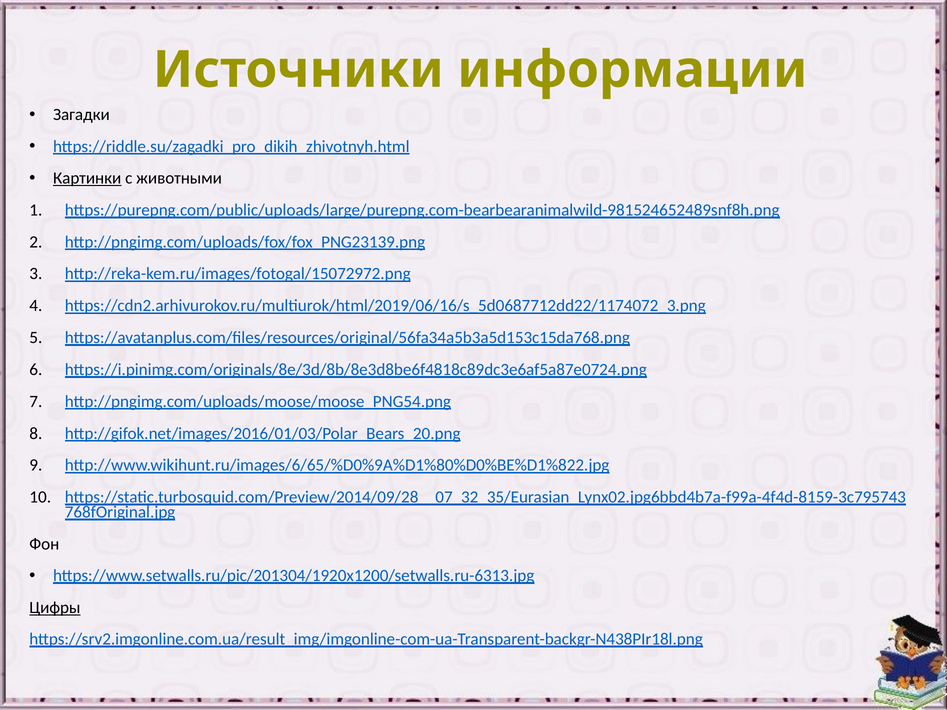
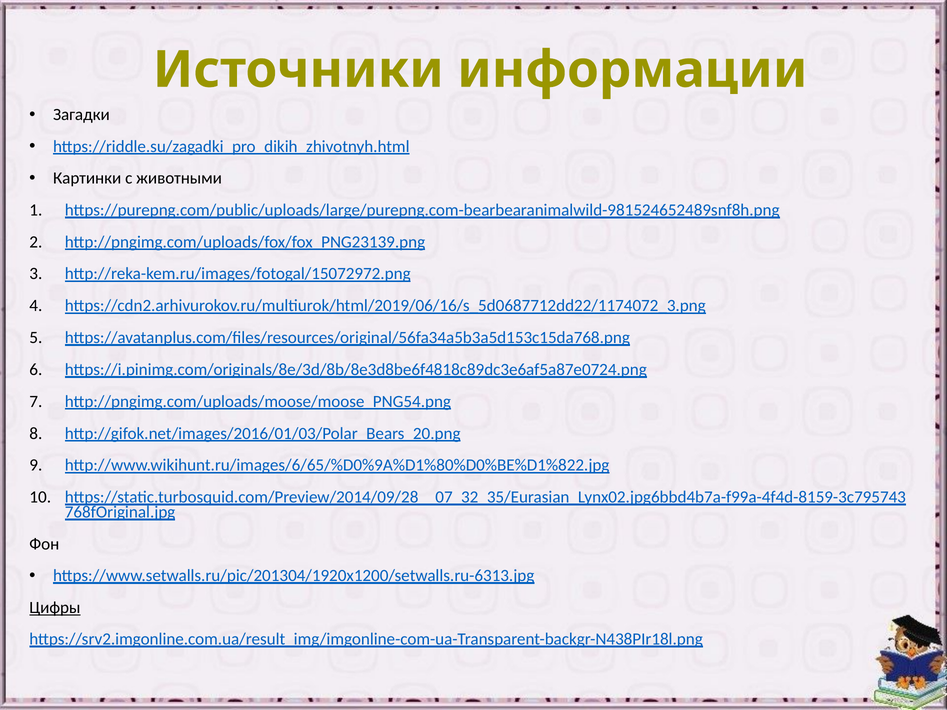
Картинки underline: present -> none
